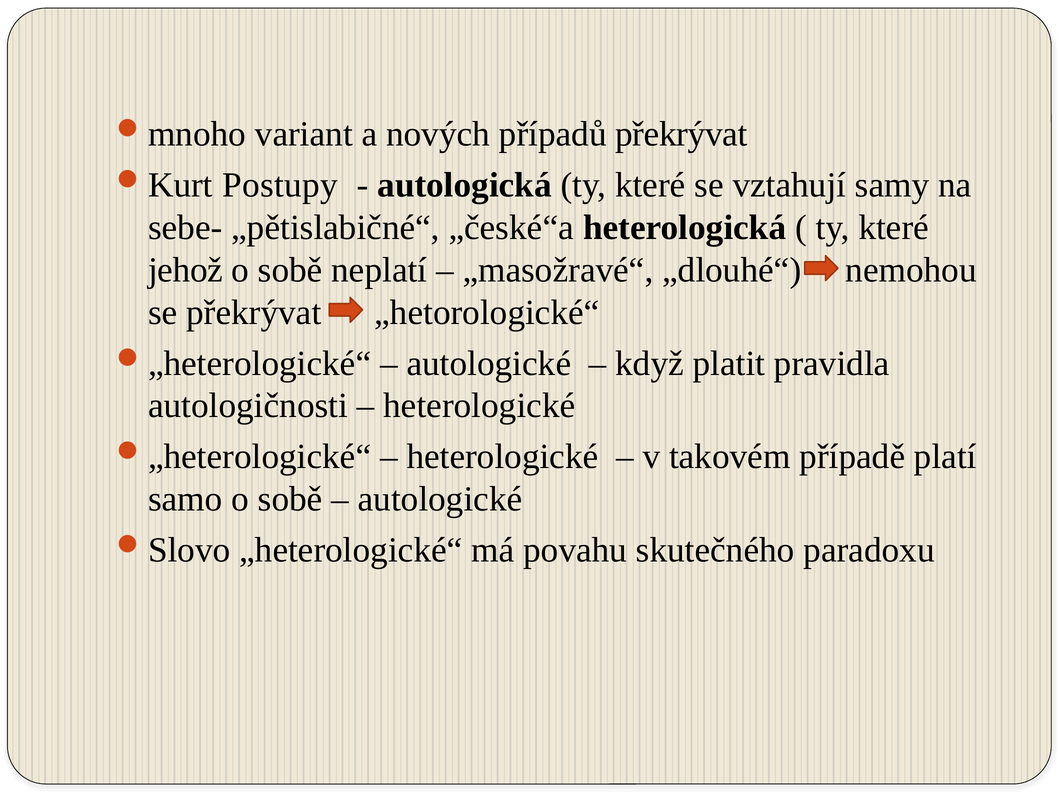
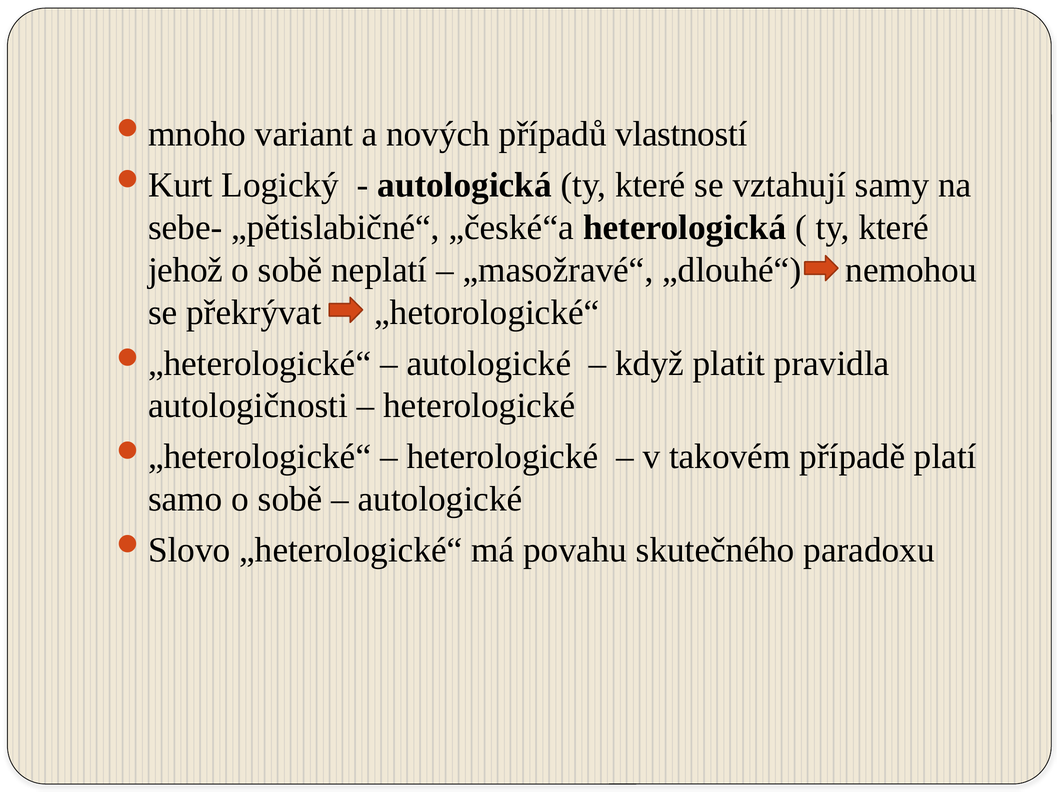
případů překrývat: překrývat -> vlastností
Postupy: Postupy -> Logický
